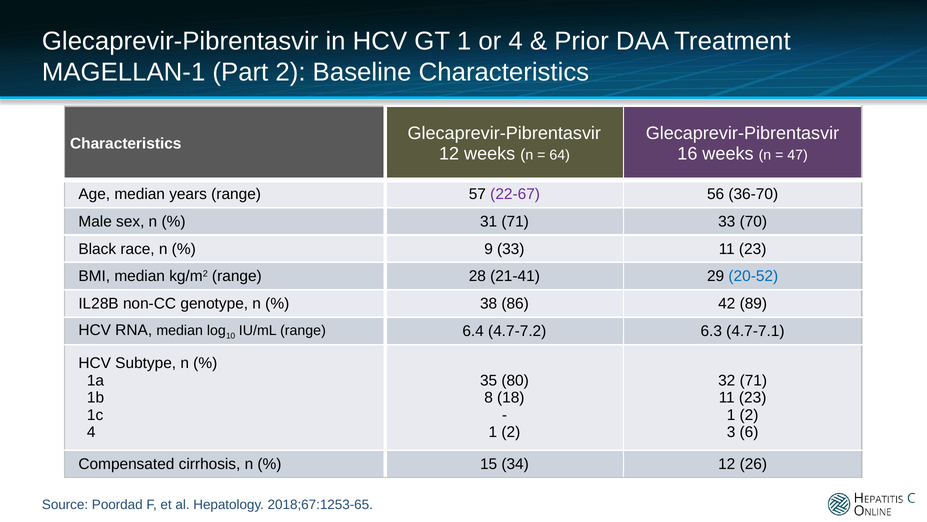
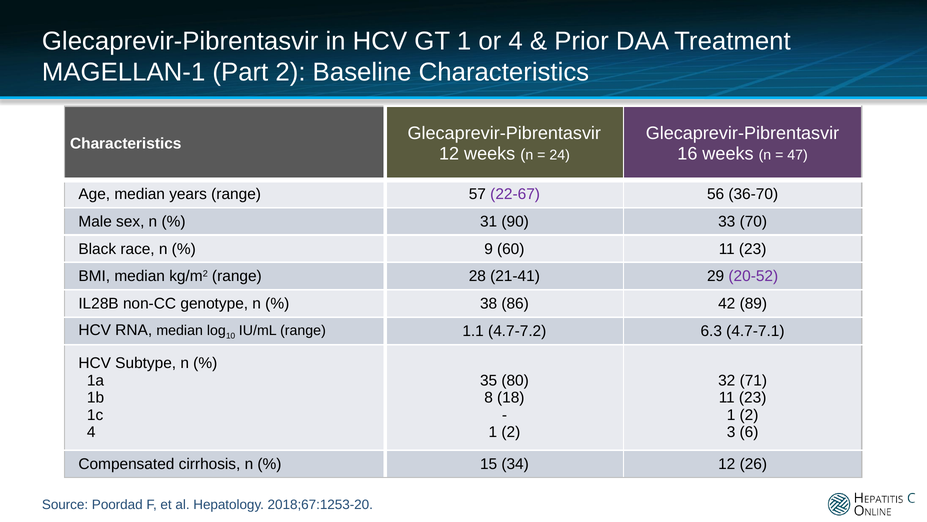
64: 64 -> 24
31 71: 71 -> 90
9 33: 33 -> 60
20-52 colour: blue -> purple
6.4: 6.4 -> 1.1
2018;67:1253-65: 2018;67:1253-65 -> 2018;67:1253-20
